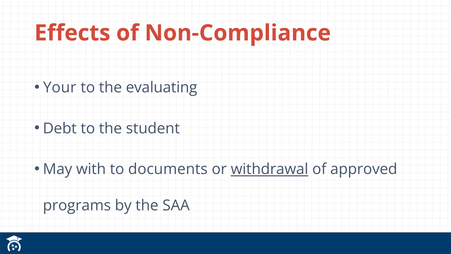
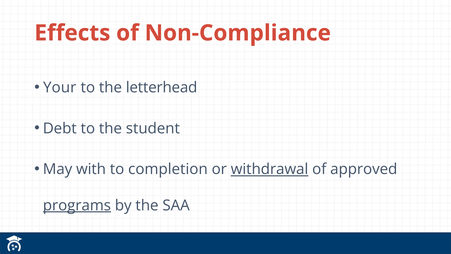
evaluating: evaluating -> letterhead
documents: documents -> completion
programs underline: none -> present
